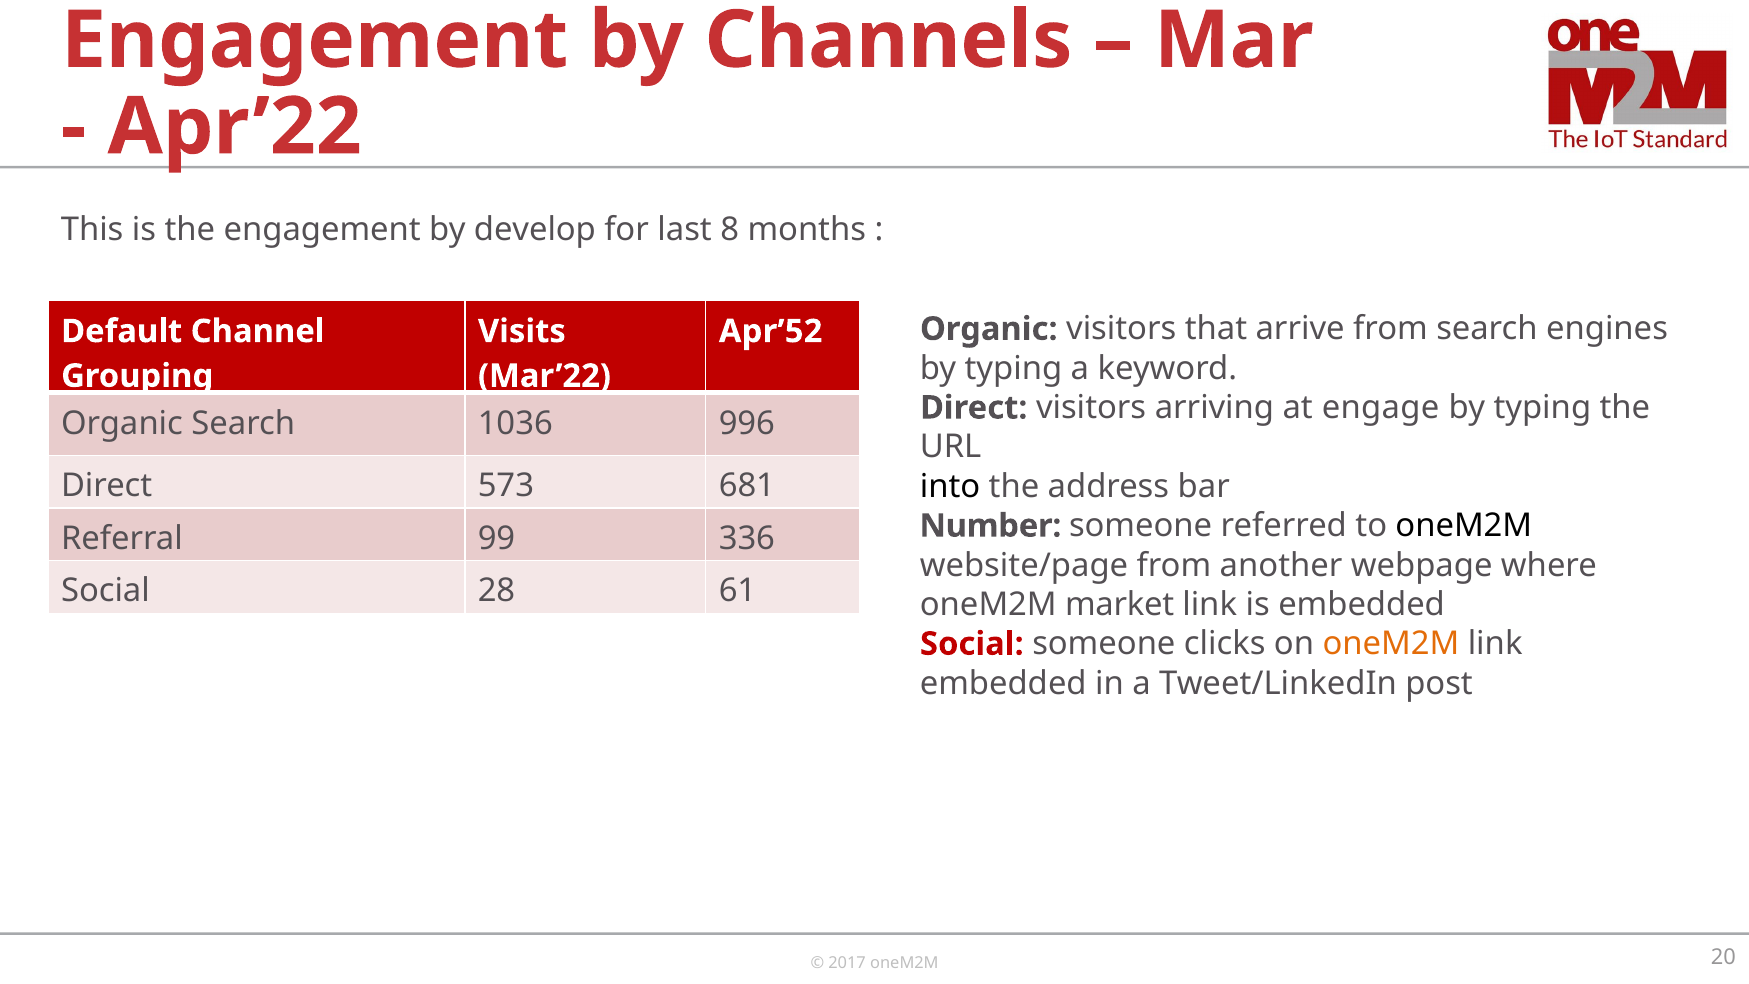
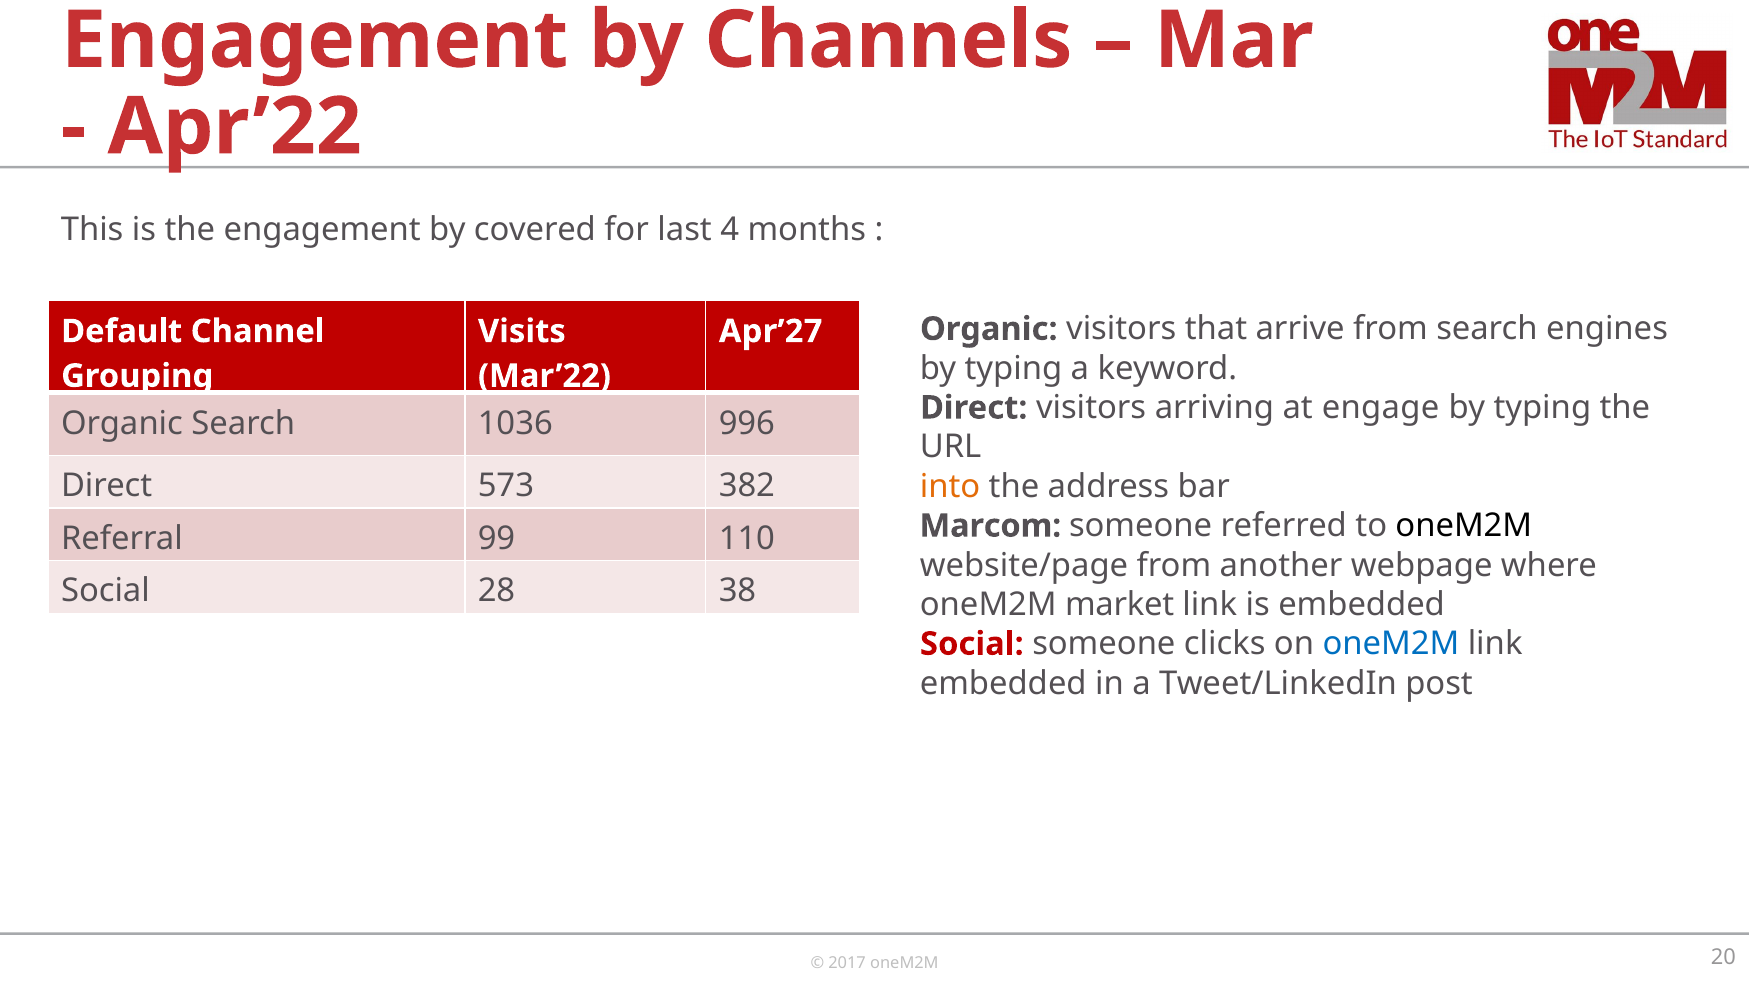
develop: develop -> covered
8: 8 -> 4
Apr’52: Apr’52 -> Apr’27
681: 681 -> 382
into colour: black -> orange
Number: Number -> Marcom
336: 336 -> 110
61: 61 -> 38
oneM2M at (1391, 644) colour: orange -> blue
